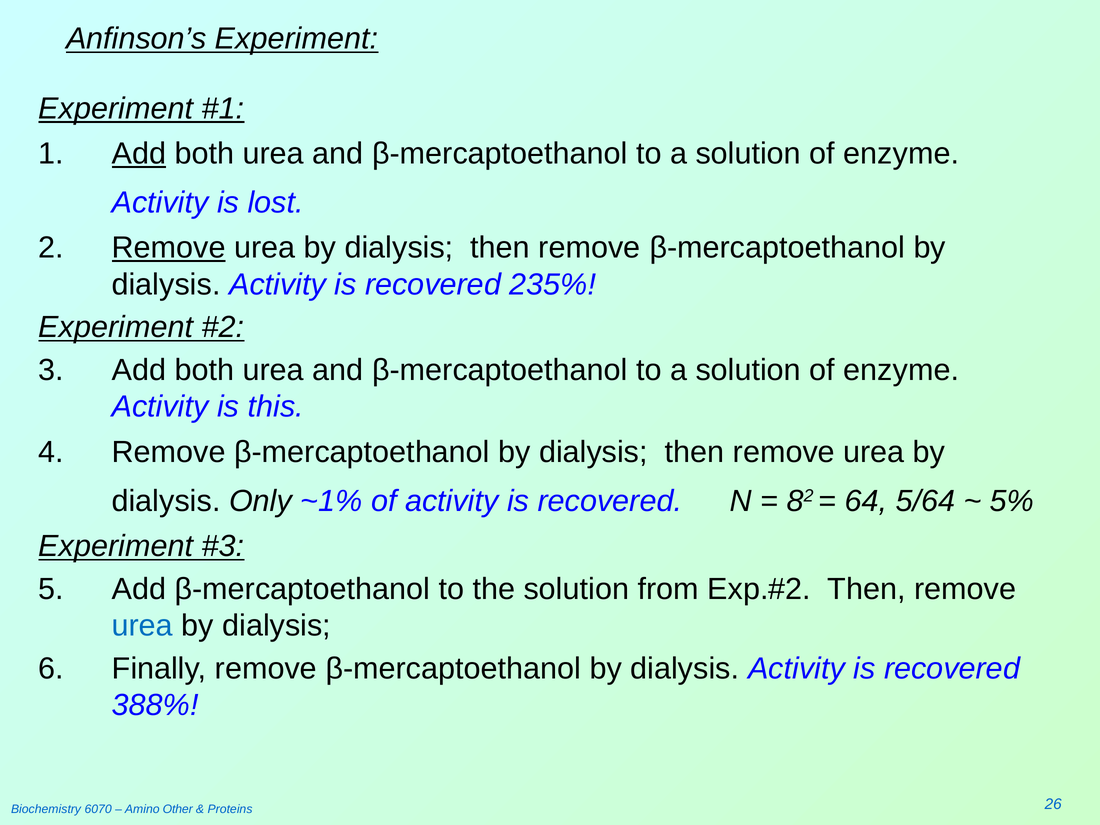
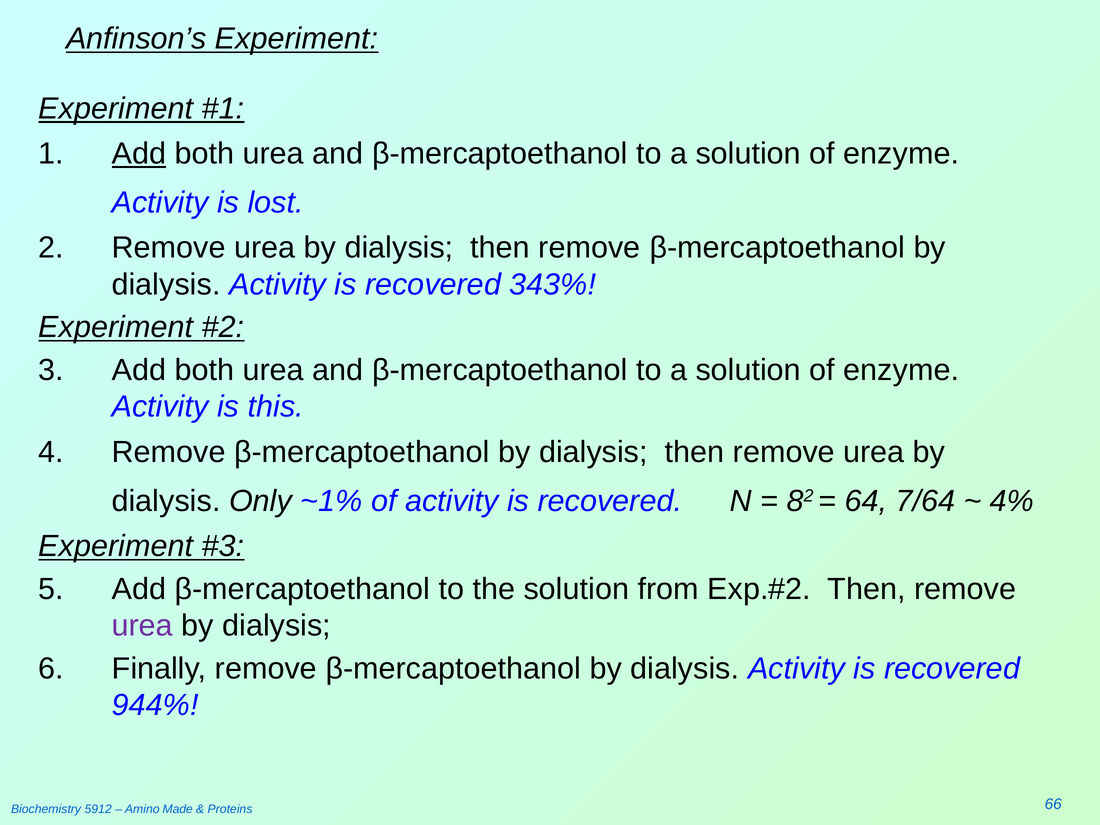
Remove at (169, 248) underline: present -> none
235%: 235% -> 343%
5/64: 5/64 -> 7/64
5%: 5% -> 4%
urea at (142, 626) colour: blue -> purple
388%: 388% -> 944%
6070: 6070 -> 5912
Other: Other -> Made
26: 26 -> 66
